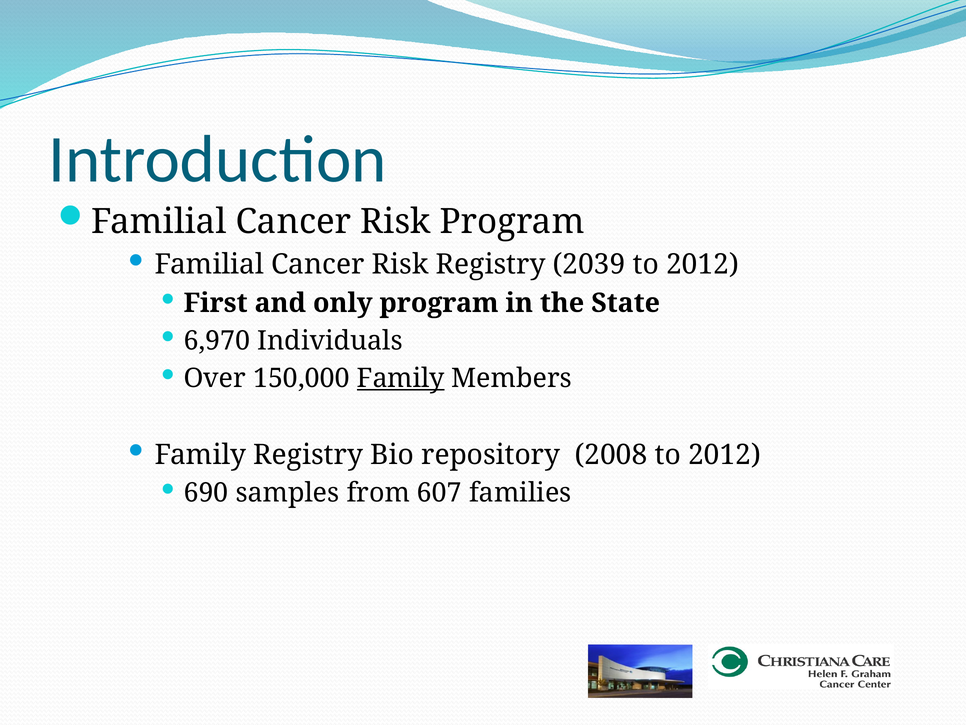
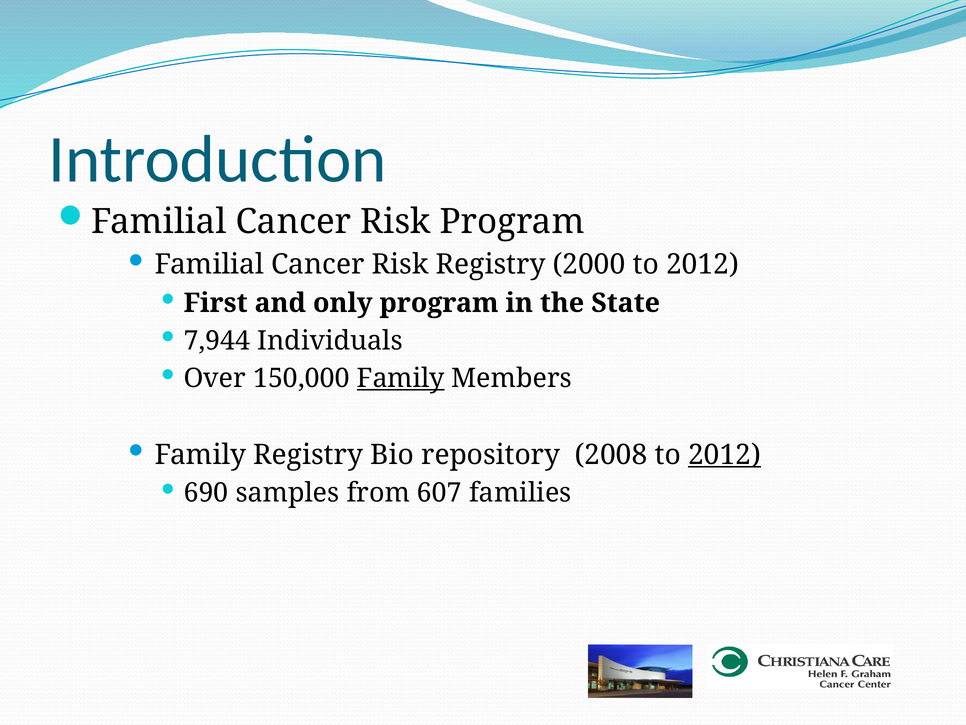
2039: 2039 -> 2000
6,970: 6,970 -> 7,944
2012 at (724, 454) underline: none -> present
